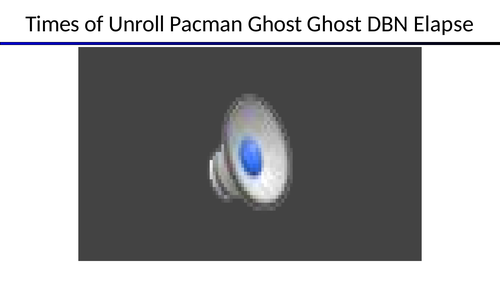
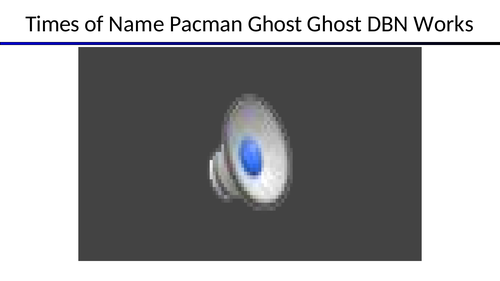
Unroll: Unroll -> Name
Elapse: Elapse -> Works
